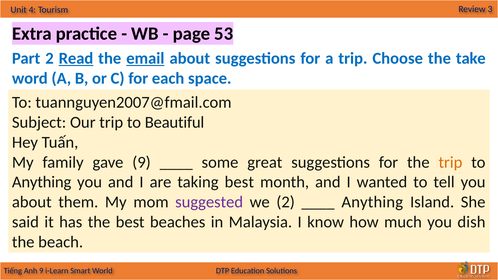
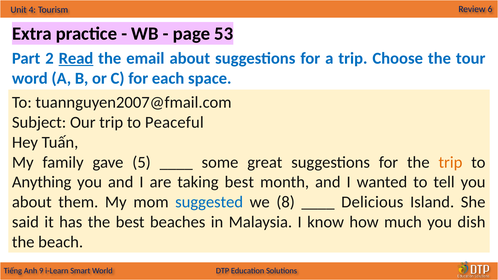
3: 3 -> 6
email underline: present -> none
take: take -> tour
Beautiful: Beautiful -> Peaceful
gave 9: 9 -> 5
suggested colour: purple -> blue
we 2: 2 -> 8
Anything at (372, 202): Anything -> Delicious
